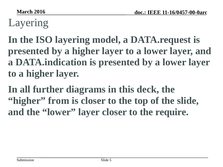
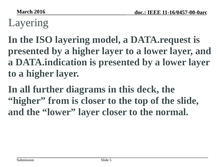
require: require -> normal
